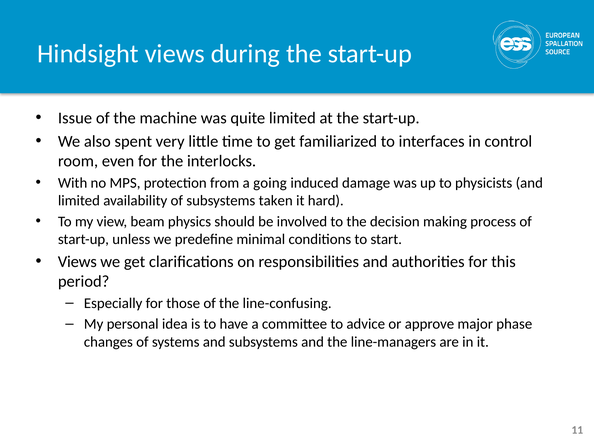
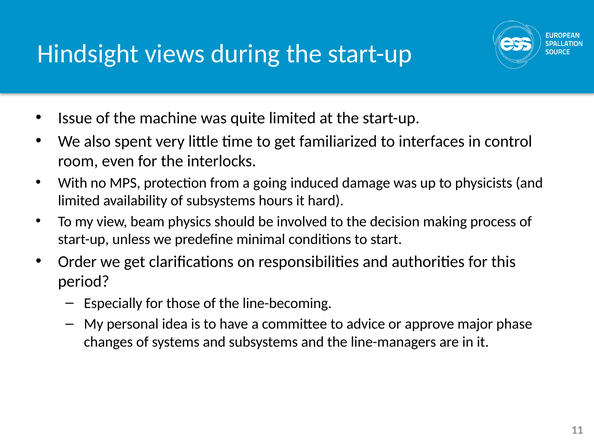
taken: taken -> hours
Views at (77, 261): Views -> Order
line-confusing: line-confusing -> line-becoming
